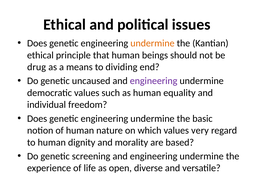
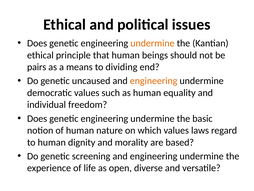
drug: drug -> pairs
engineering at (154, 81) colour: purple -> orange
very: very -> laws
